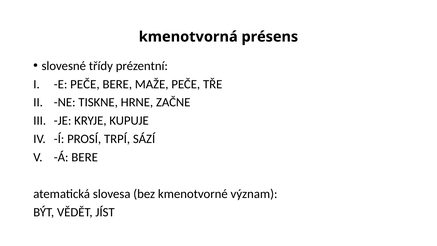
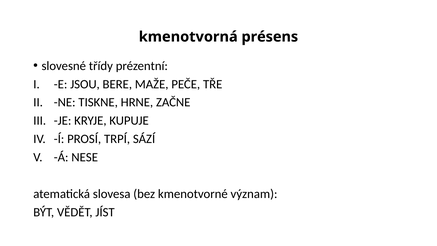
E PEČE: PEČE -> JSOU
Á BERE: BERE -> NESE
